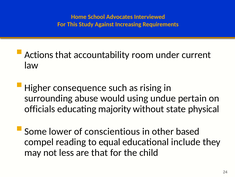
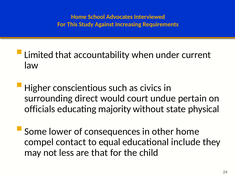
Actions: Actions -> Limited
room: room -> when
consequence: consequence -> conscientious
rising: rising -> civics
abuse: abuse -> direct
using: using -> court
conscientious: conscientious -> consequences
other based: based -> home
reading: reading -> contact
